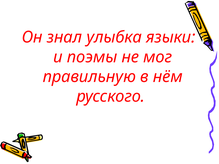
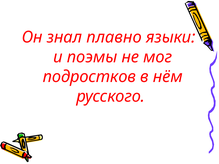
улыбка: улыбка -> плавно
правильную: правильную -> подростков
